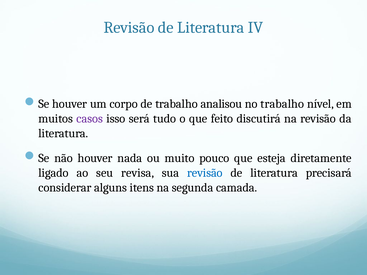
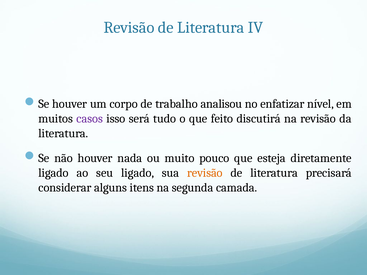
no trabalho: trabalho -> enfatizar
seu revisa: revisa -> ligado
revisão at (205, 173) colour: blue -> orange
